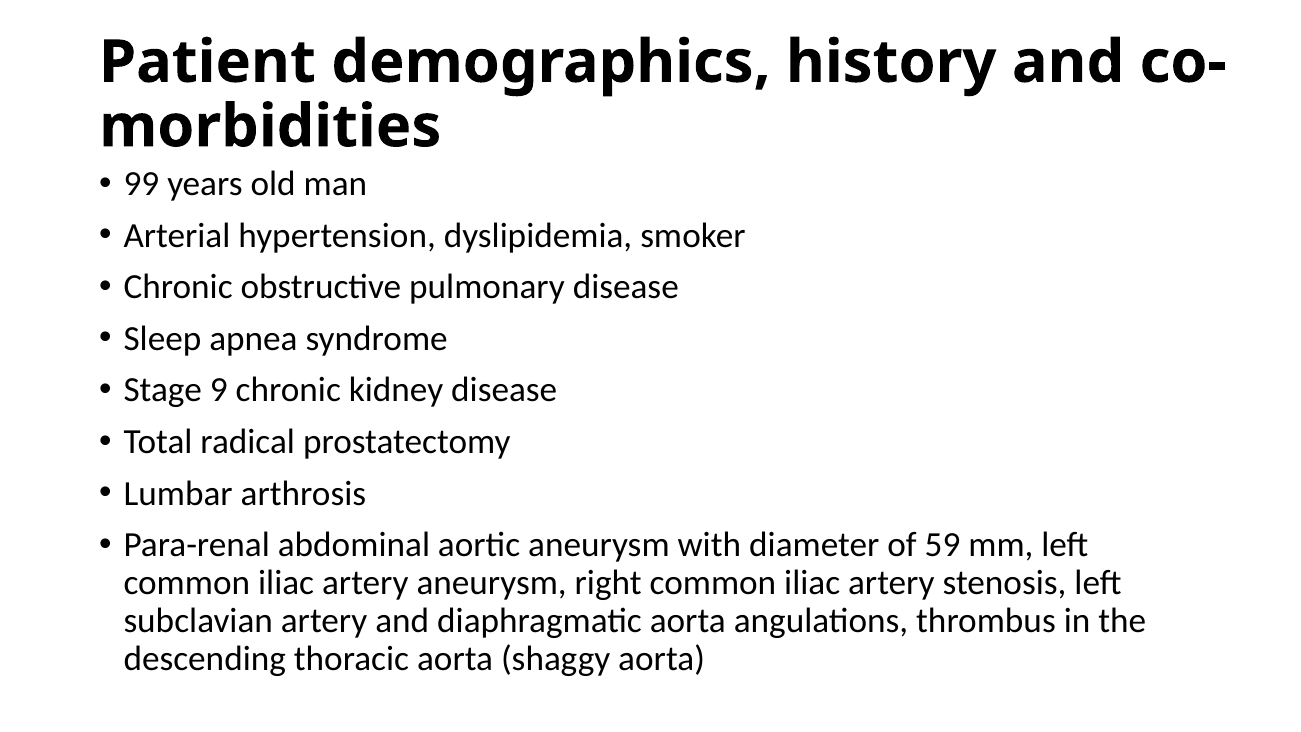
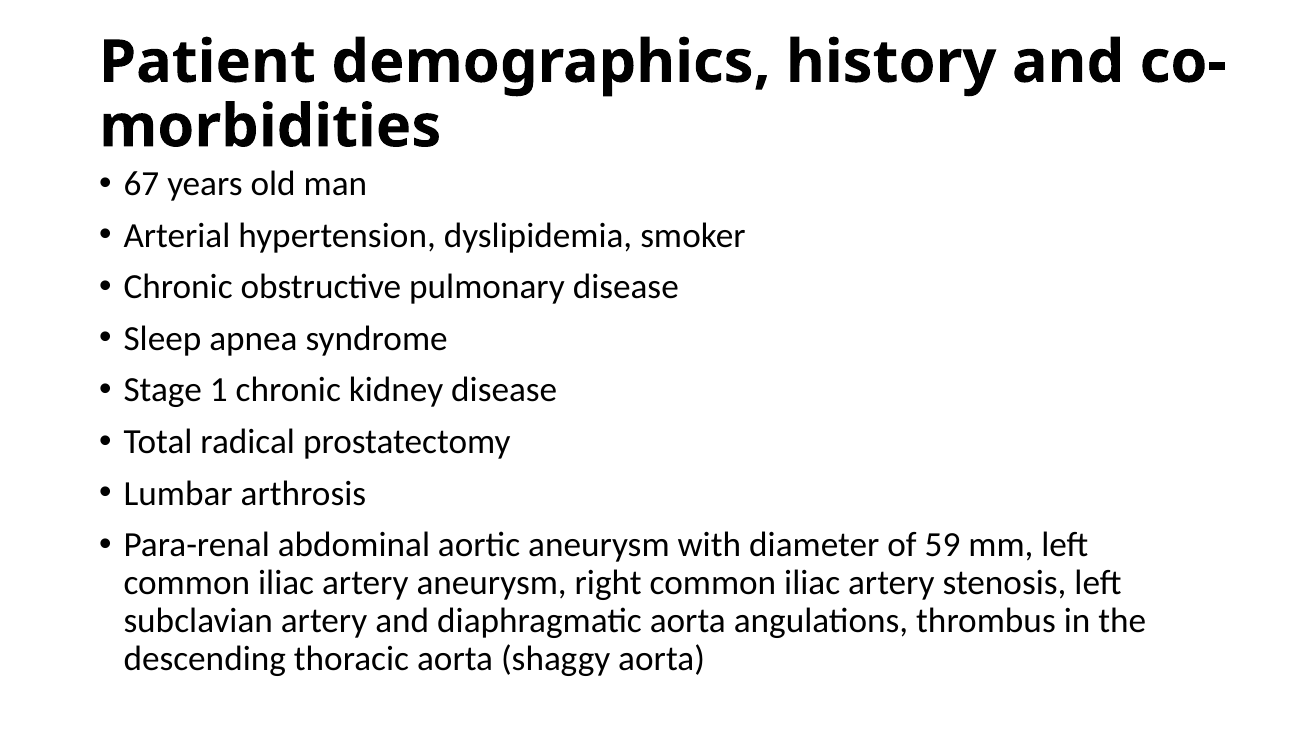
99: 99 -> 67
9: 9 -> 1
